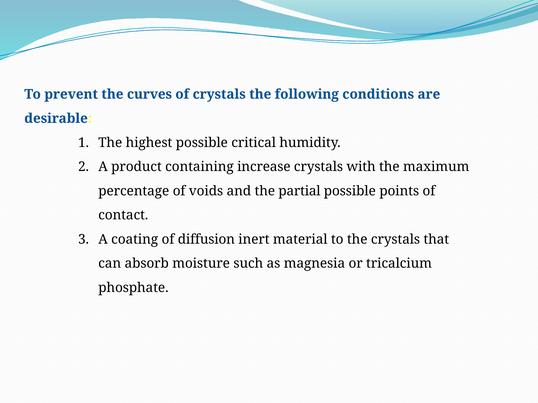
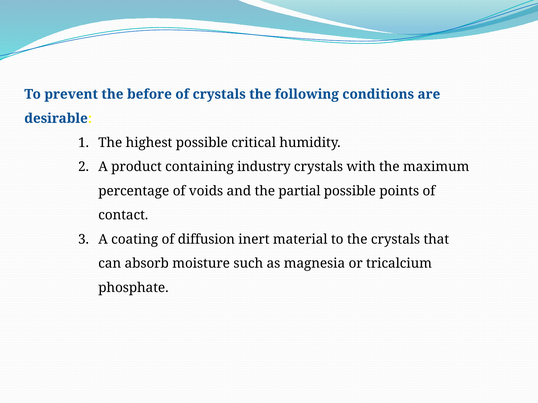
curves: curves -> before
increase: increase -> industry
